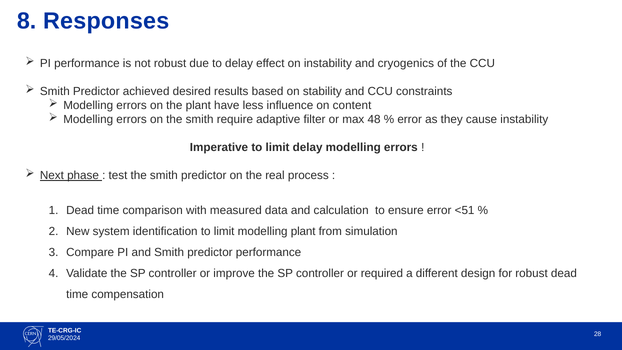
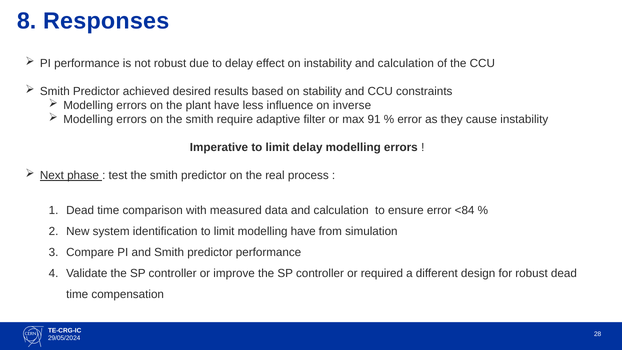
instability and cryogenics: cryogenics -> calculation
content: content -> inverse
48: 48 -> 91
<51: <51 -> <84
modelling plant: plant -> have
